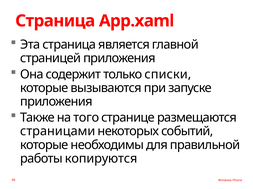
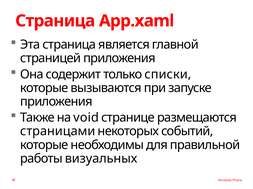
того: того -> void
копируются: копируются -> визуальных
